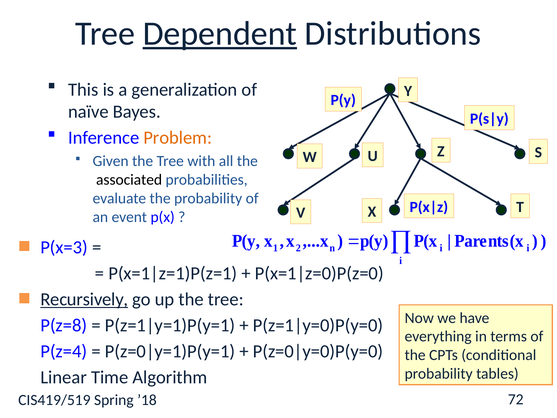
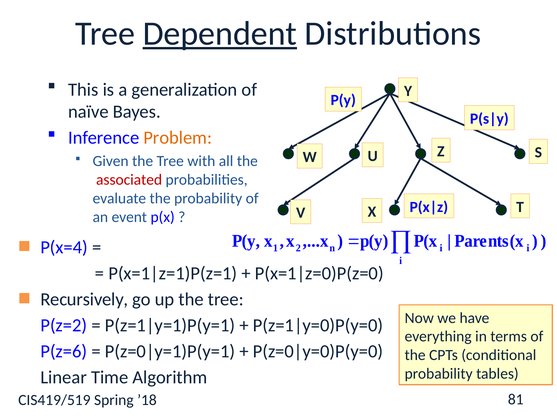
associated colour: black -> red
P(x=3: P(x=3 -> P(x=4
Recursively underline: present -> none
P(z=8: P(z=8 -> P(z=2
P(z=4: P(z=4 -> P(z=6
72: 72 -> 81
